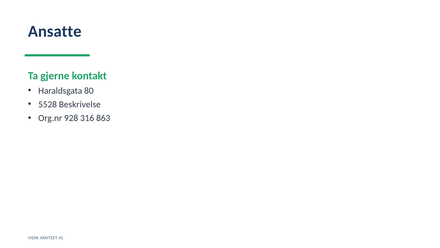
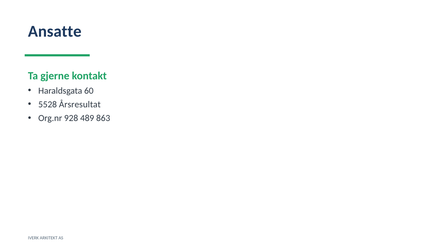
80: 80 -> 60
Beskrivelse: Beskrivelse -> Årsresultat
316: 316 -> 489
